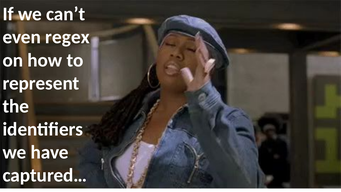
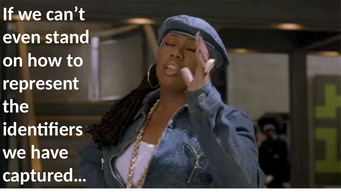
regex: regex -> stand
